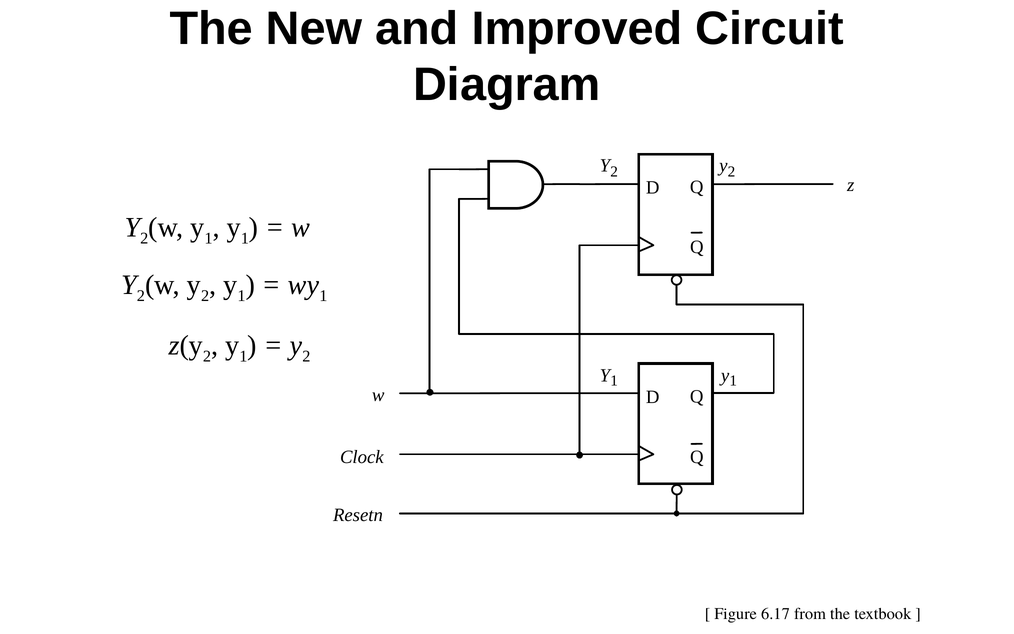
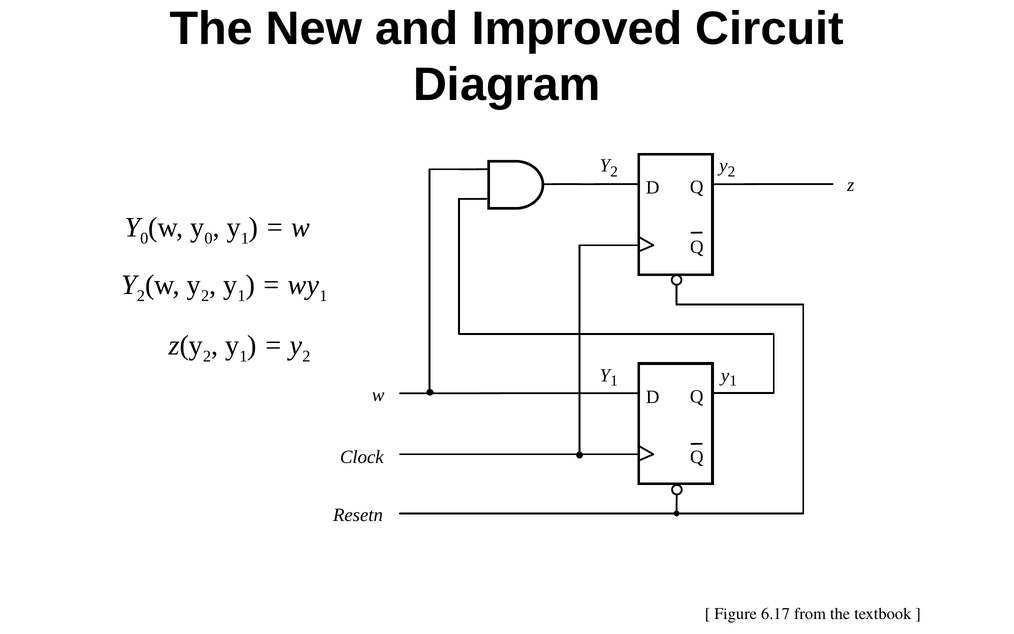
2 at (144, 239): 2 -> 0
w y 1: 1 -> 0
